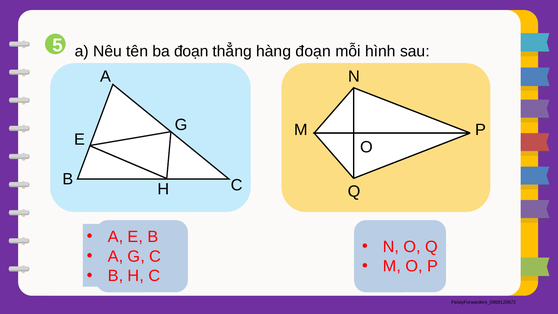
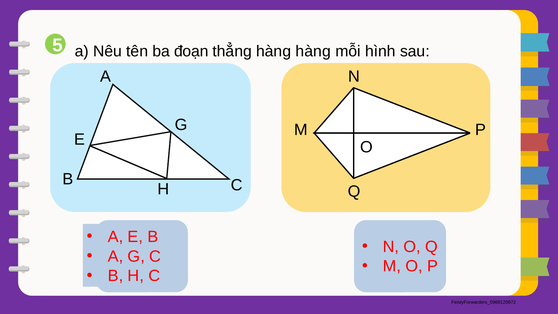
hàng đoạn: đoạn -> hàng
